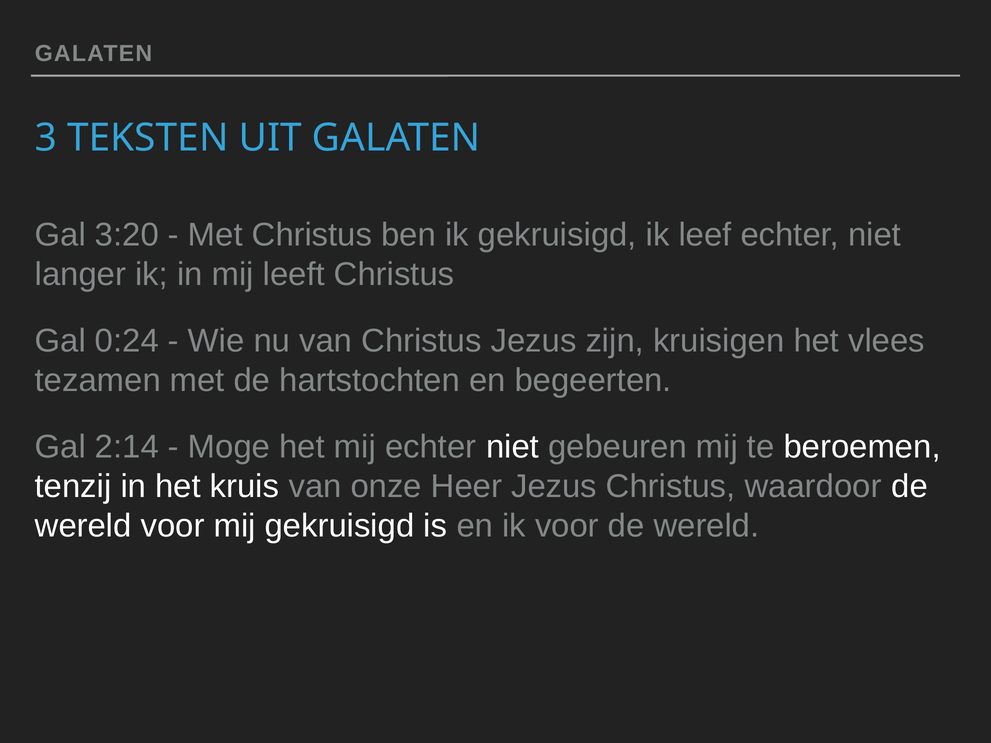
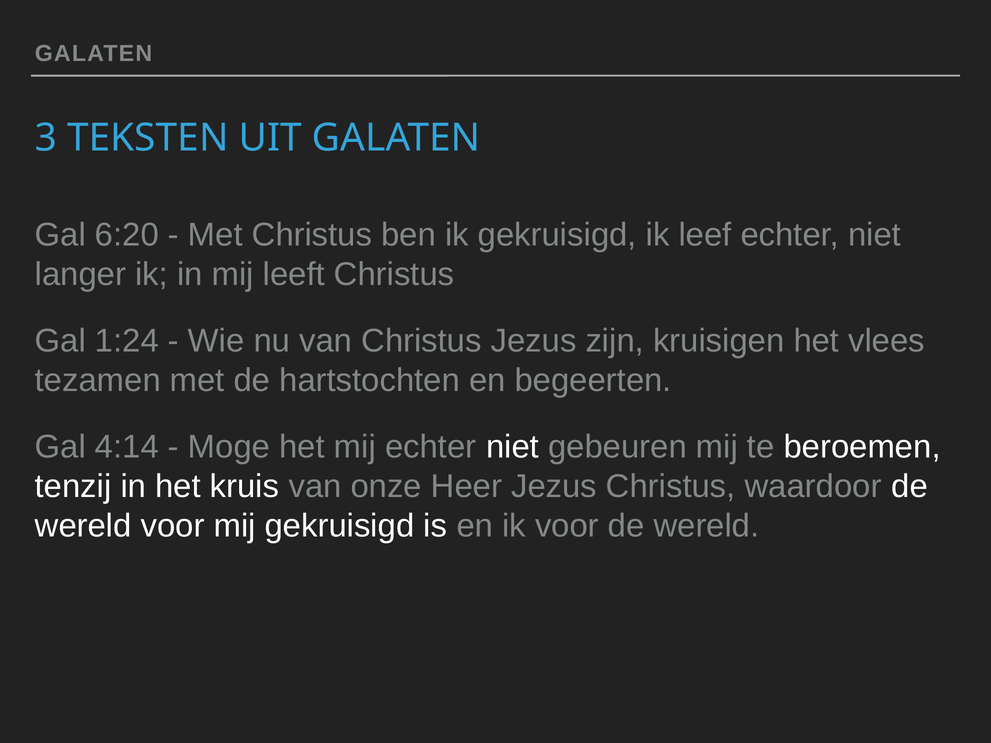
3:20: 3:20 -> 6:20
0:24: 0:24 -> 1:24
2:14: 2:14 -> 4:14
